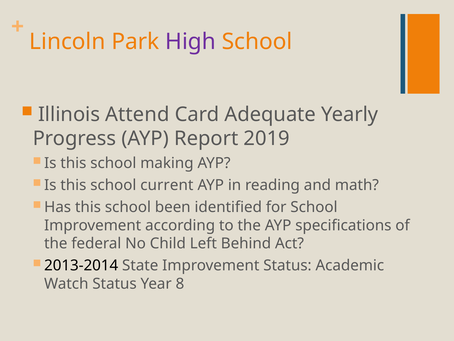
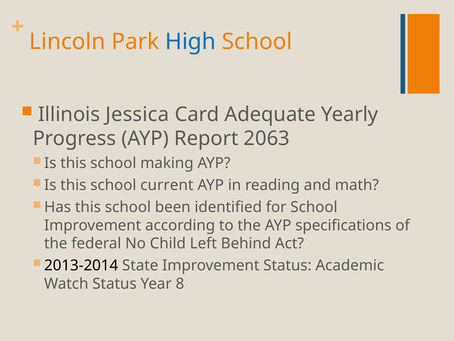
High colour: purple -> blue
Attend: Attend -> Jessica
2019: 2019 -> 2063
